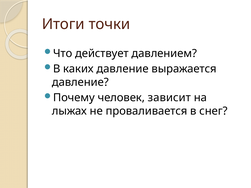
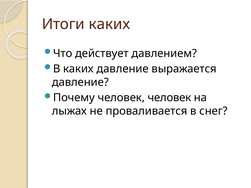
Итоги точки: точки -> каких
человек зависит: зависит -> человек
